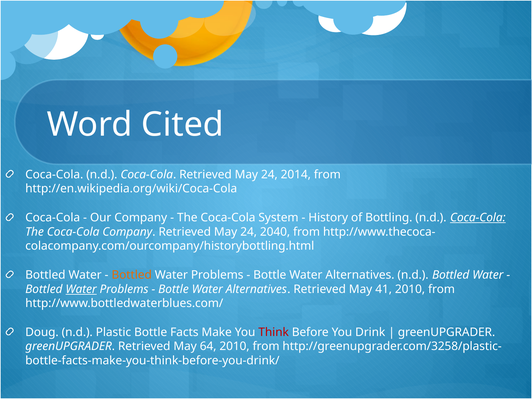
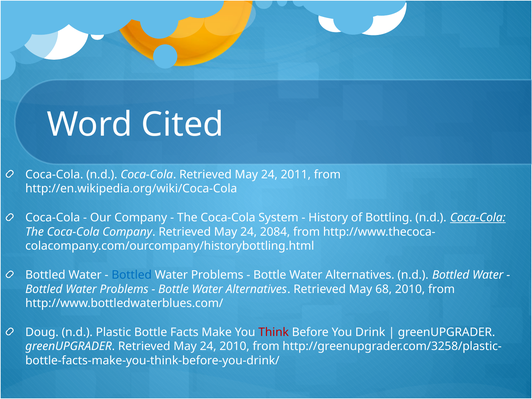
2014: 2014 -> 2011
2040: 2040 -> 2084
Bottled at (132, 275) colour: orange -> blue
Water at (81, 289) underline: present -> none
41: 41 -> 68
greenUPGRADER Retrieved May 64: 64 -> 24
